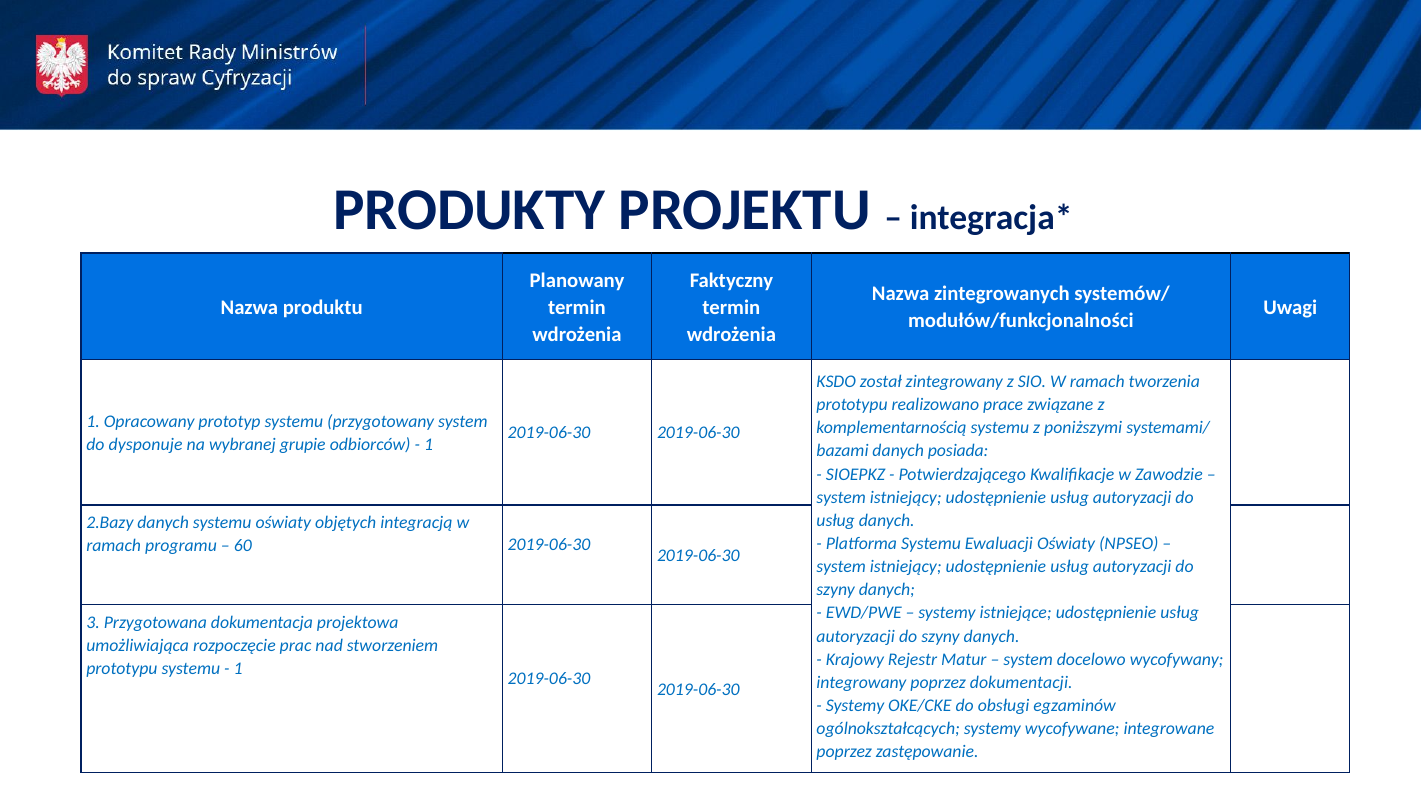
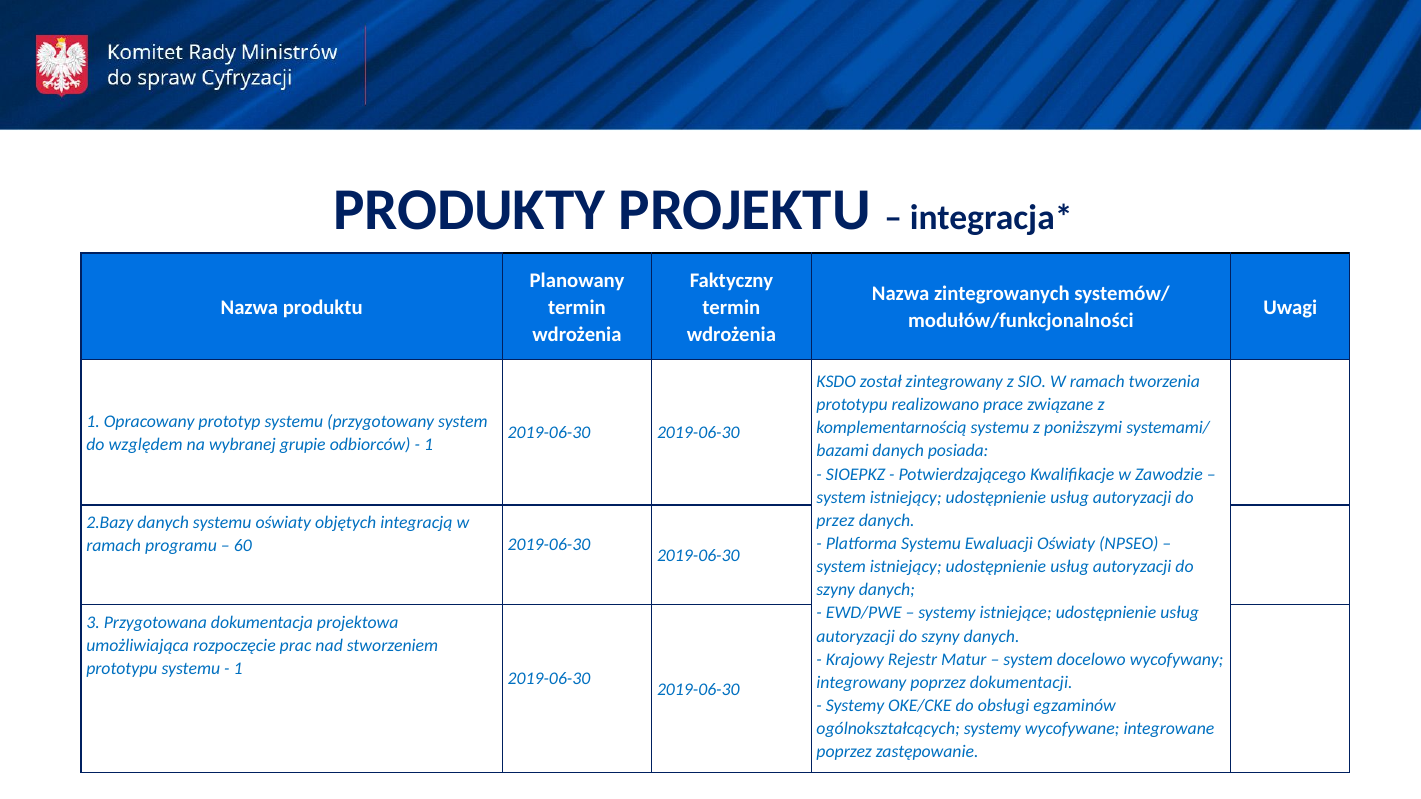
dysponuje: dysponuje -> względem
usług at (836, 521): usług -> przez
